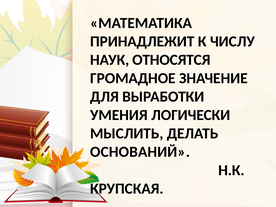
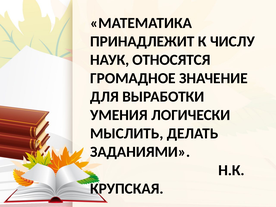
ОСНОВАНИЙ: ОСНОВАНИЙ -> ЗАДАНИЯМИ
